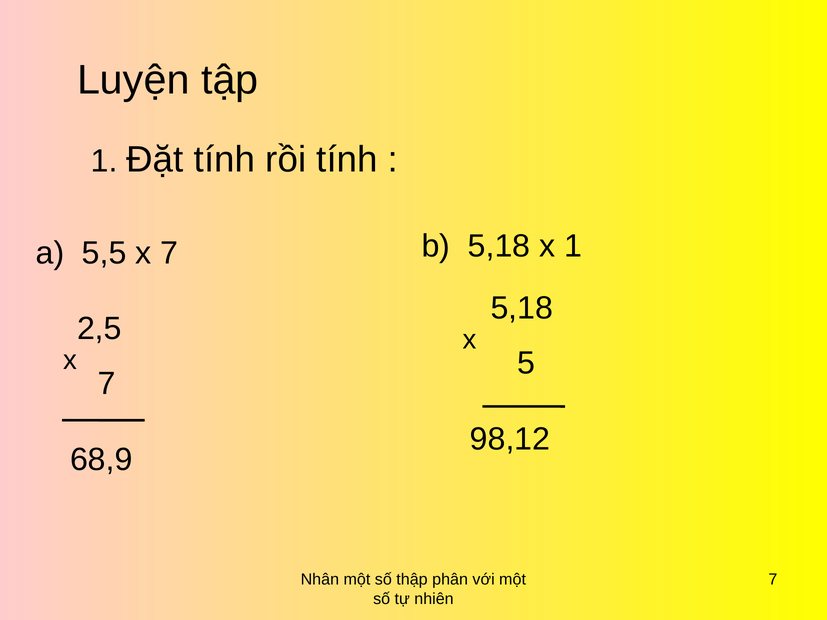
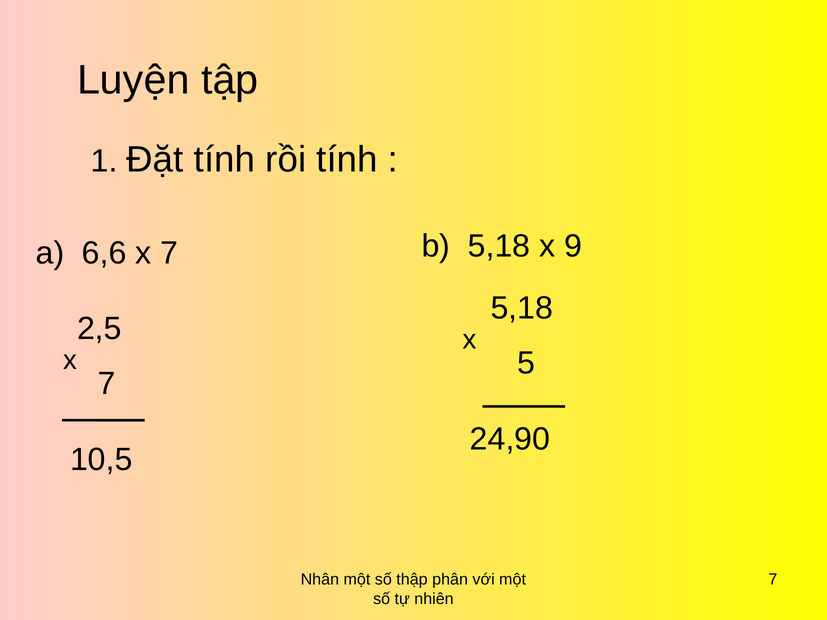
5,5: 5,5 -> 6,6
x 1: 1 -> 9
98,12: 98,12 -> 24,90
68,9: 68,9 -> 10,5
